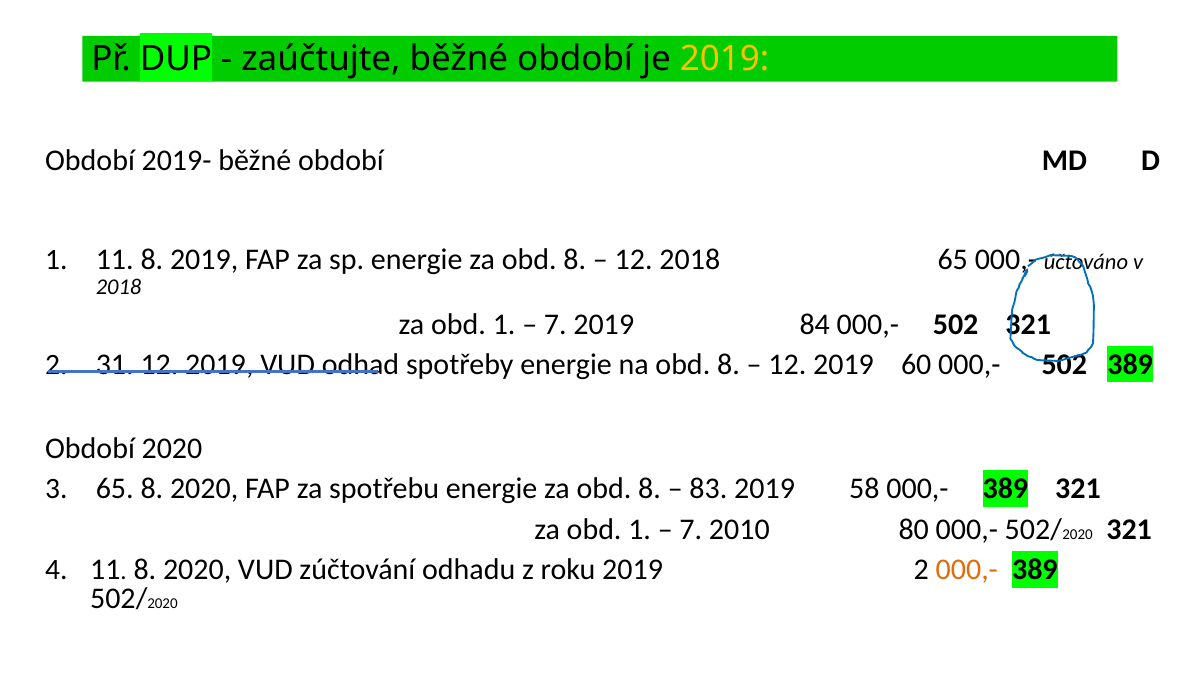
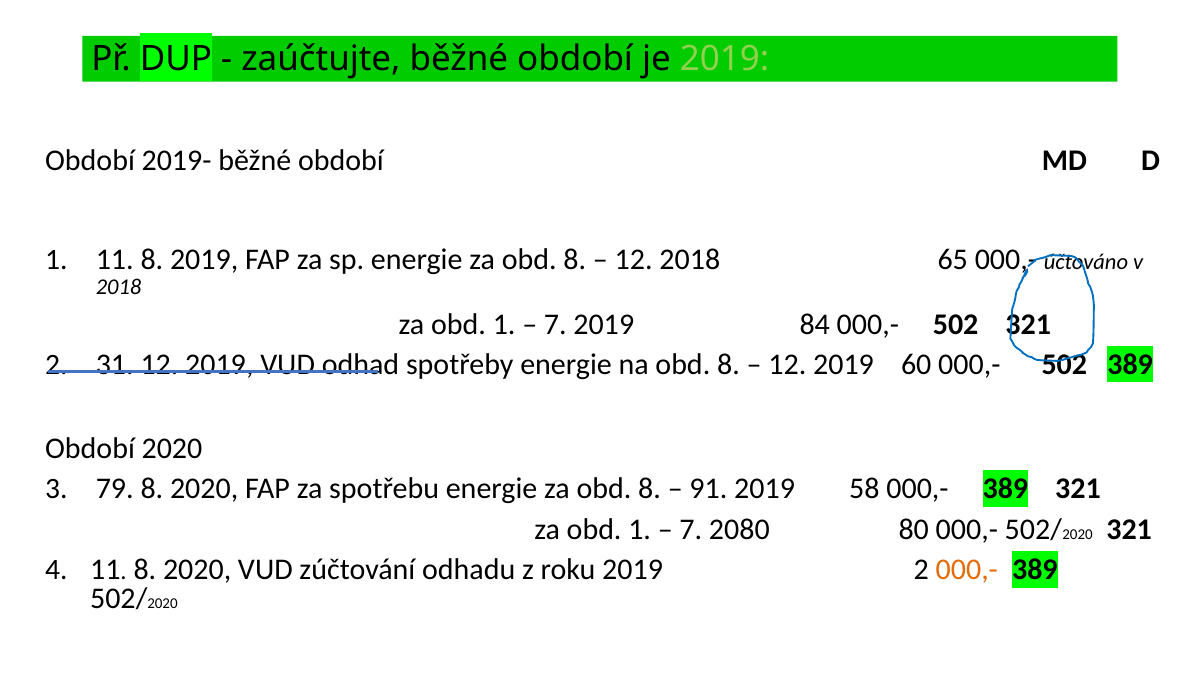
2019 at (725, 59) colour: yellow -> light green
65 at (115, 489): 65 -> 79
83: 83 -> 91
2010: 2010 -> 2080
